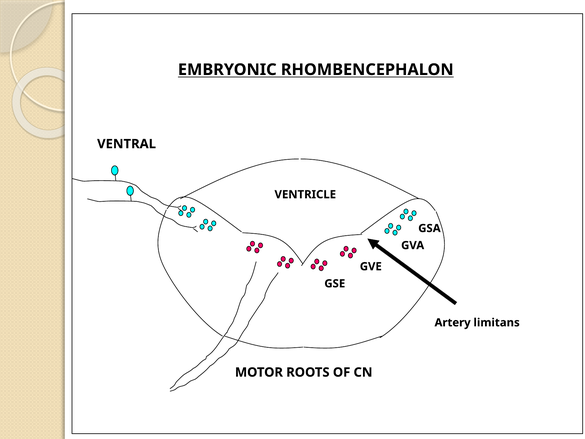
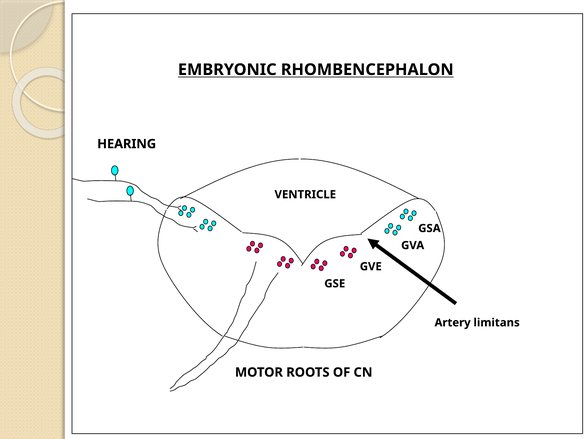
VENTRAL: VENTRAL -> HEARING
